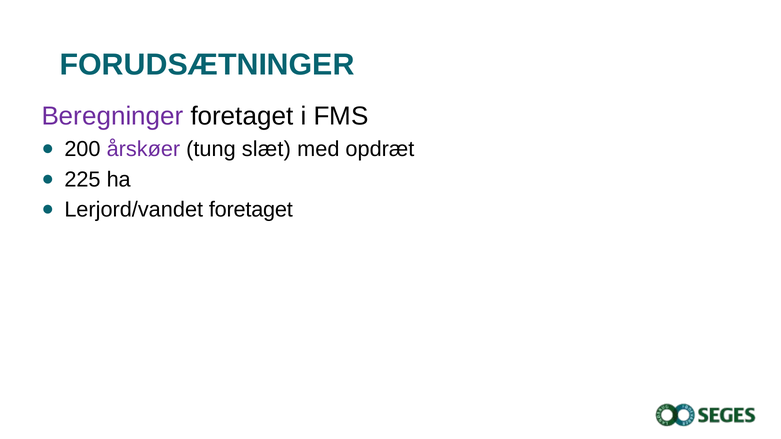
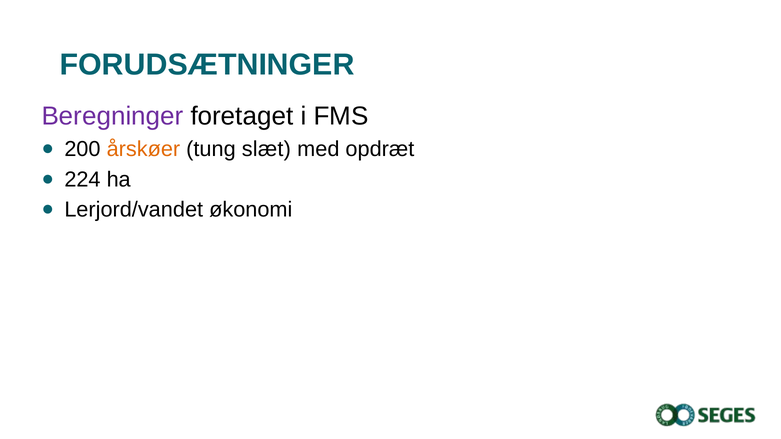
årskøer colour: purple -> orange
225: 225 -> 224
Lerjord/vandet foretaget: foretaget -> økonomi
